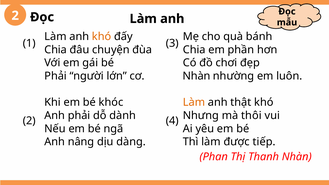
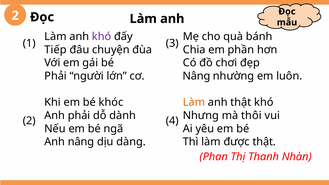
khó at (102, 37) colour: orange -> purple
Chia at (56, 50): Chia -> Tiếp
Nhàn at (197, 76): Nhàn -> Nâng
được tiếp: tiếp -> thật
